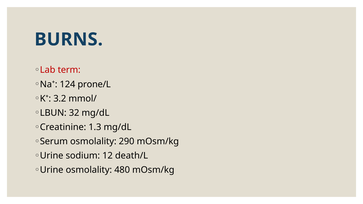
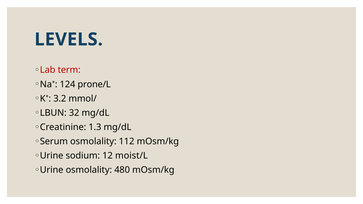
BURNS: BURNS -> LEVELS
290: 290 -> 112
death/L: death/L -> moist/L
